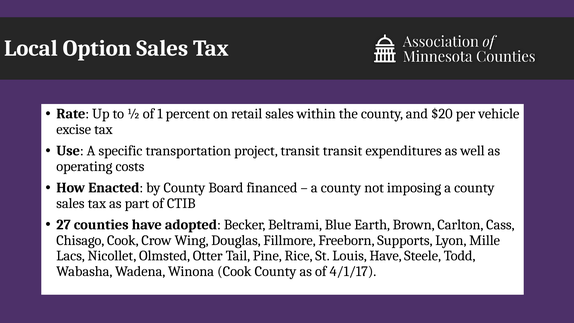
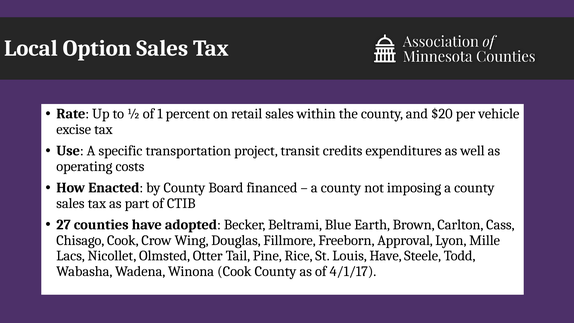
transit transit: transit -> credits
Supports: Supports -> Approval
